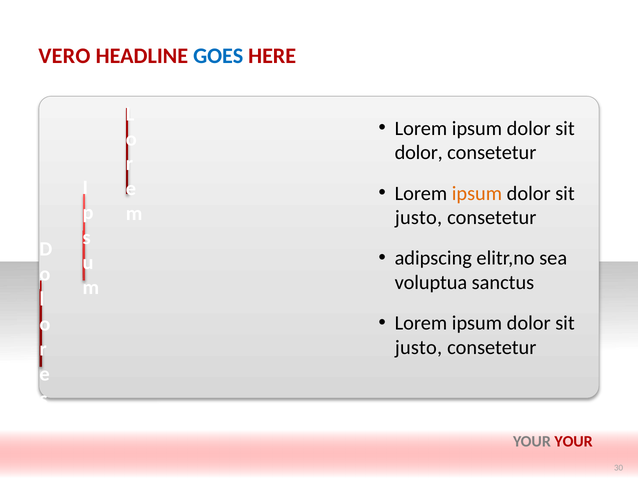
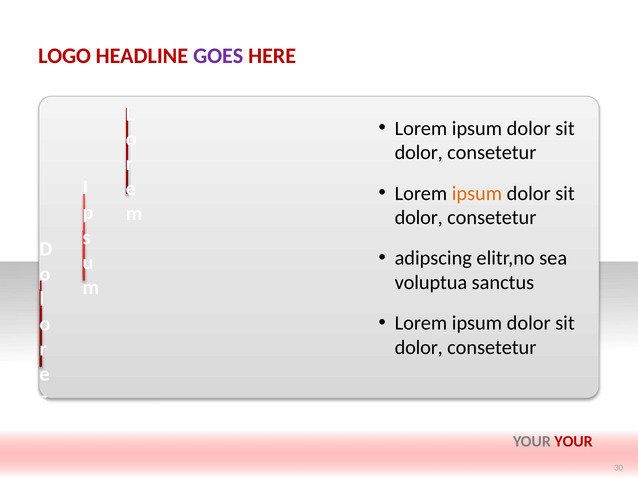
VERO: VERO -> LOGO
GOES colour: blue -> purple
justo at (419, 218): justo -> dolor
justo at (419, 348): justo -> dolor
